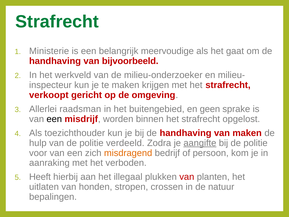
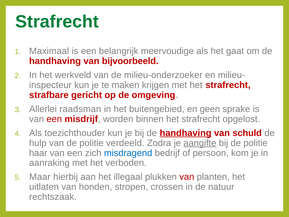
Ministerie: Ministerie -> Maximaal
verkoopt: verkoopt -> strafbare
een at (54, 119) colour: black -> red
handhaving at (186, 133) underline: none -> present
van maken: maken -> schuld
voor: voor -> haar
misdragend colour: orange -> blue
Heeft: Heeft -> Maar
bepalingen: bepalingen -> rechtszaak
